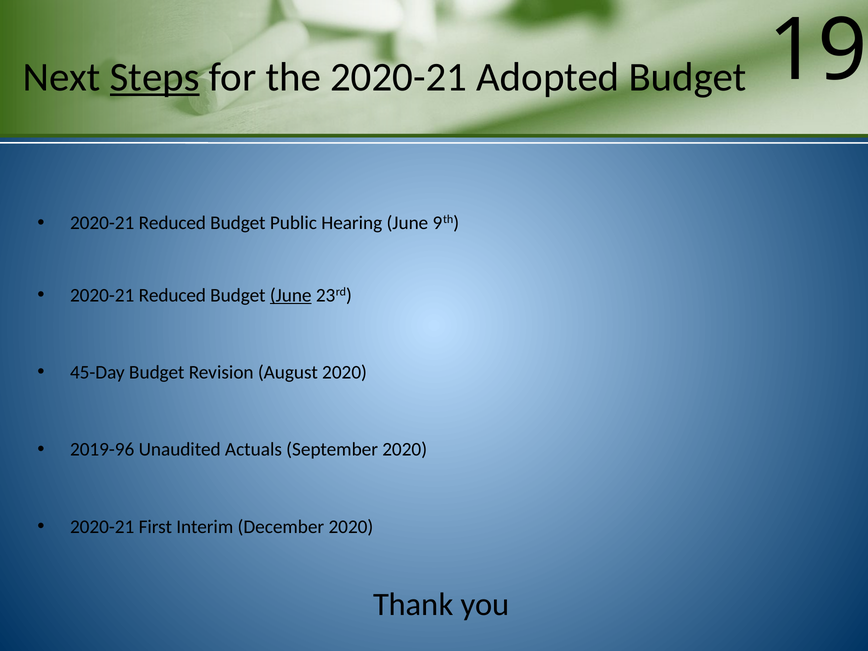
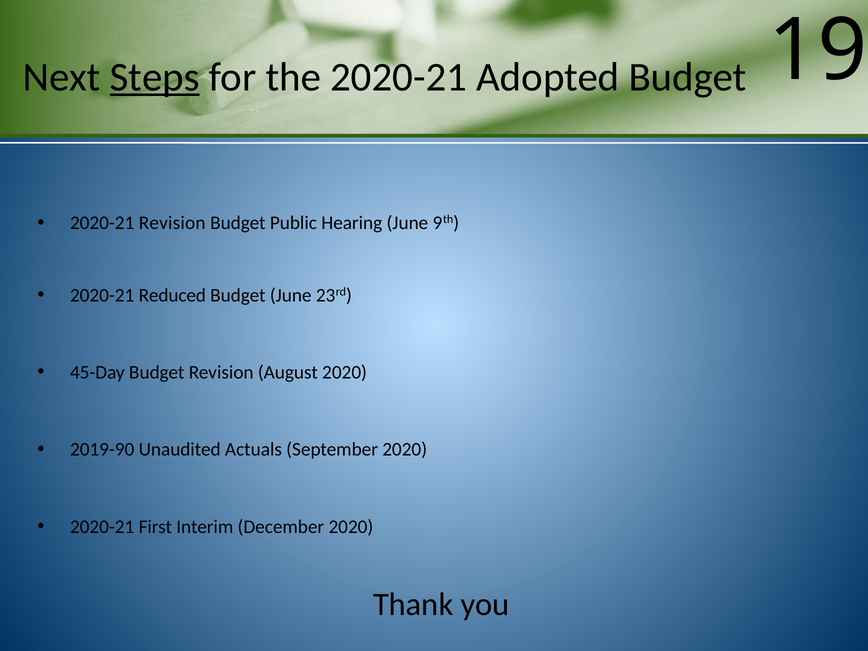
Reduced at (172, 223): Reduced -> Revision
June at (291, 295) underline: present -> none
2019-96: 2019-96 -> 2019-90
